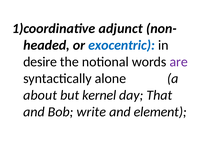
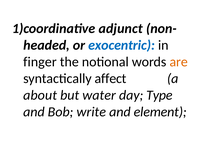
desire: desire -> finger
are colour: purple -> orange
alone: alone -> affect
kernel: kernel -> water
That: That -> Type
